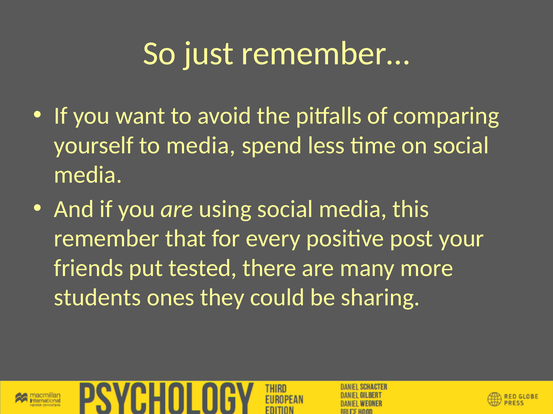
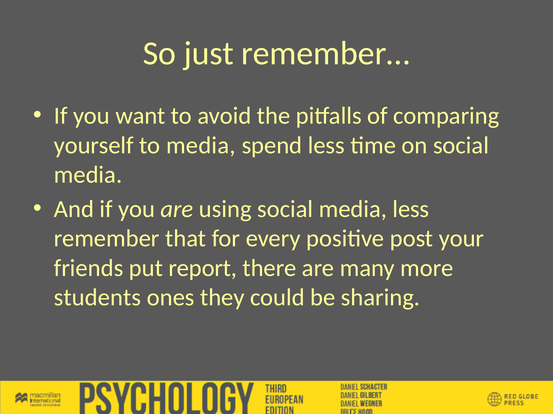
media this: this -> less
tested: tested -> report
